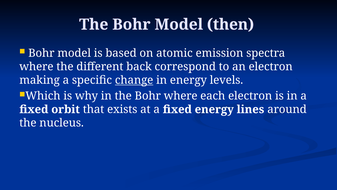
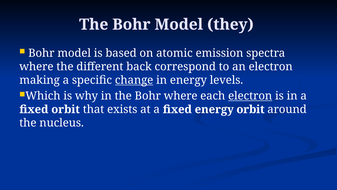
then: then -> they
electron at (250, 96) underline: none -> present
energy lines: lines -> orbit
